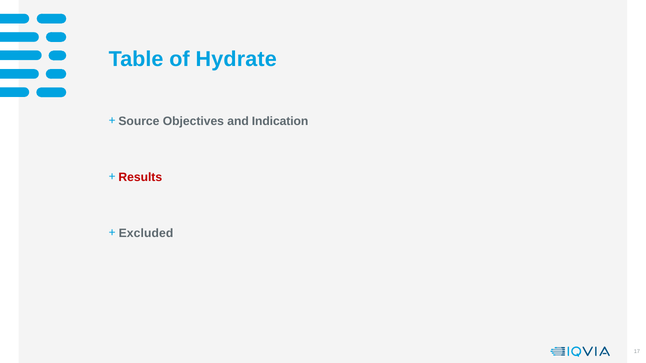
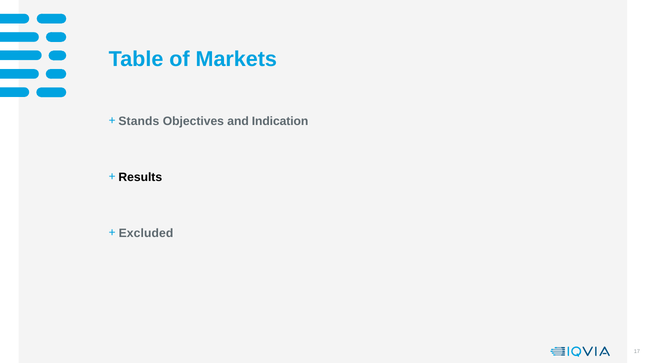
Hydrate: Hydrate -> Markets
Source: Source -> Stands
Results colour: red -> black
